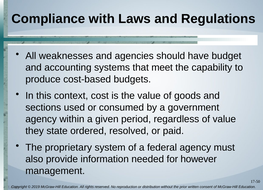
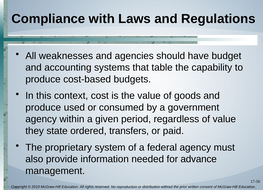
meet: meet -> table
sections at (43, 107): sections -> produce
resolved: resolved -> transfers
however: however -> advance
